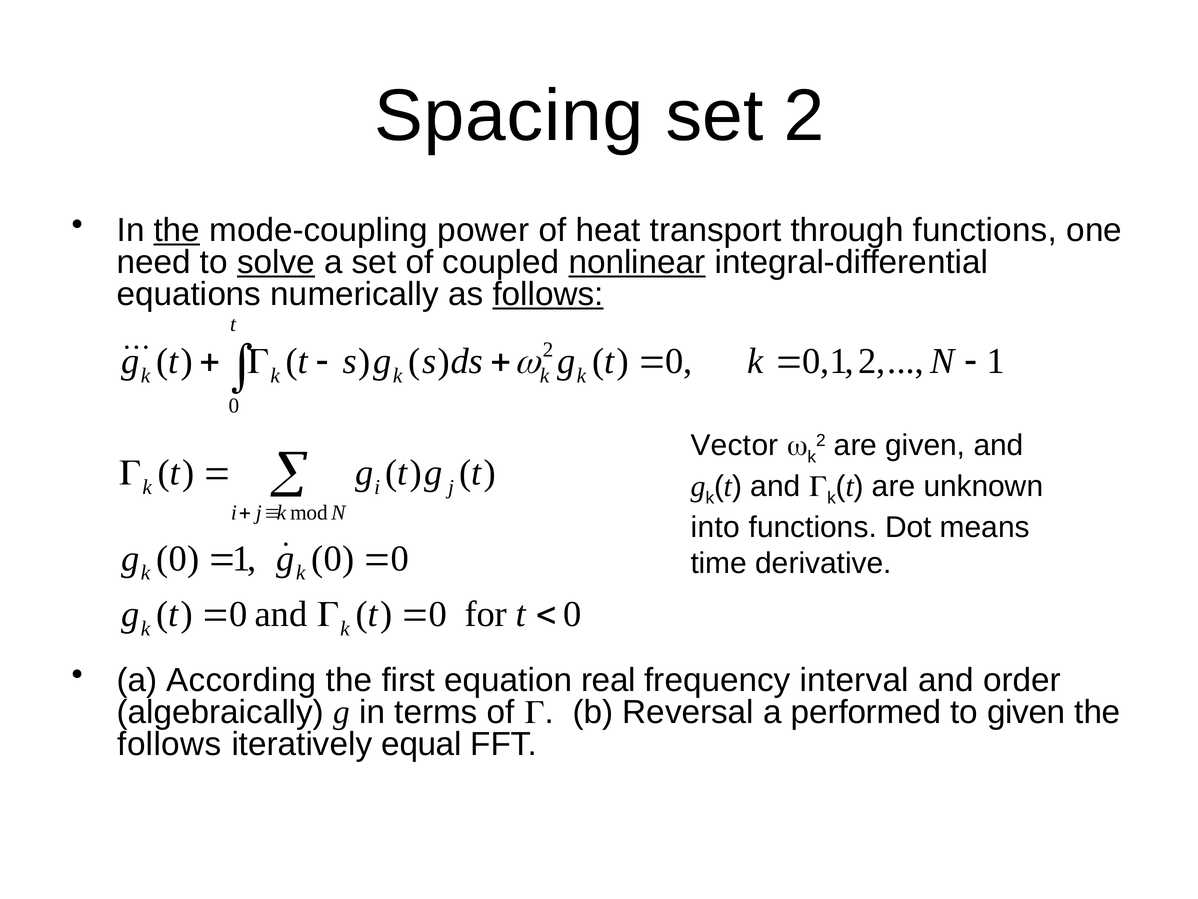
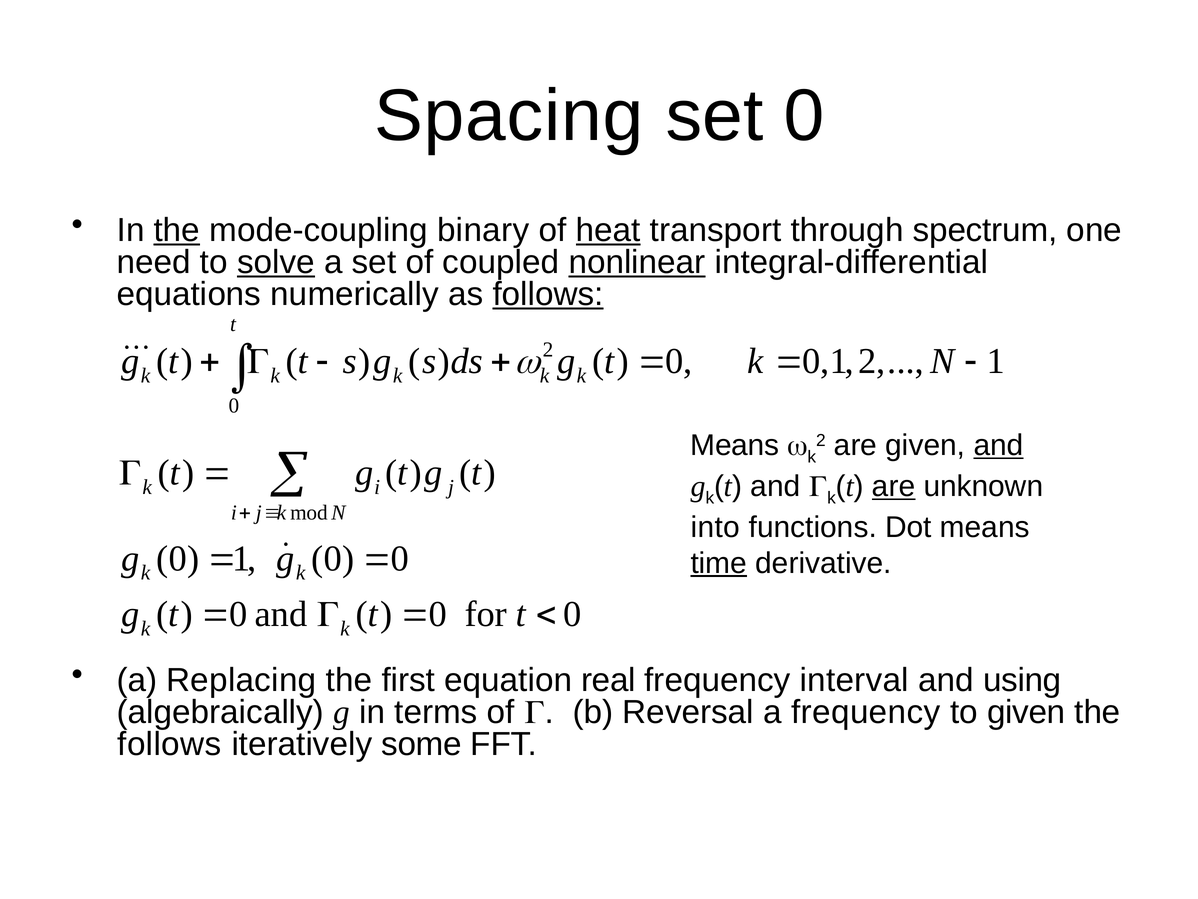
set 2: 2 -> 0
power: power -> binary
heat underline: none -> present
through functions: functions -> spectrum
Vector at (735, 445): Vector -> Means
and at (998, 445) underline: none -> present
are at (894, 486) underline: none -> present
time underline: none -> present
According: According -> Replacing
order: order -> using
a performed: performed -> frequency
equal: equal -> some
